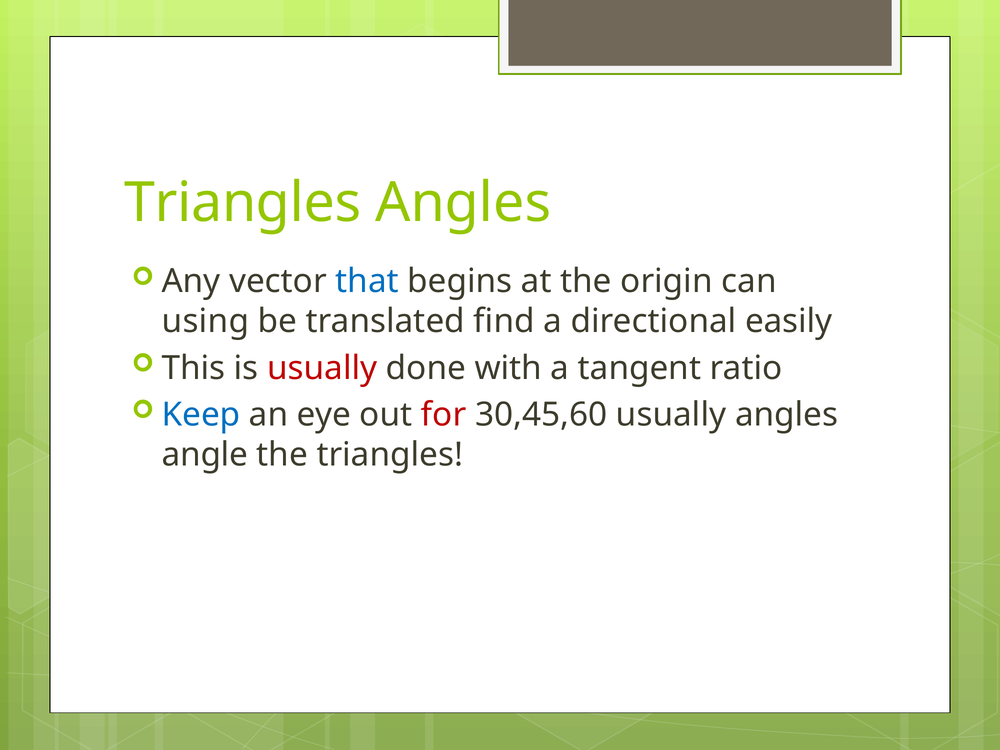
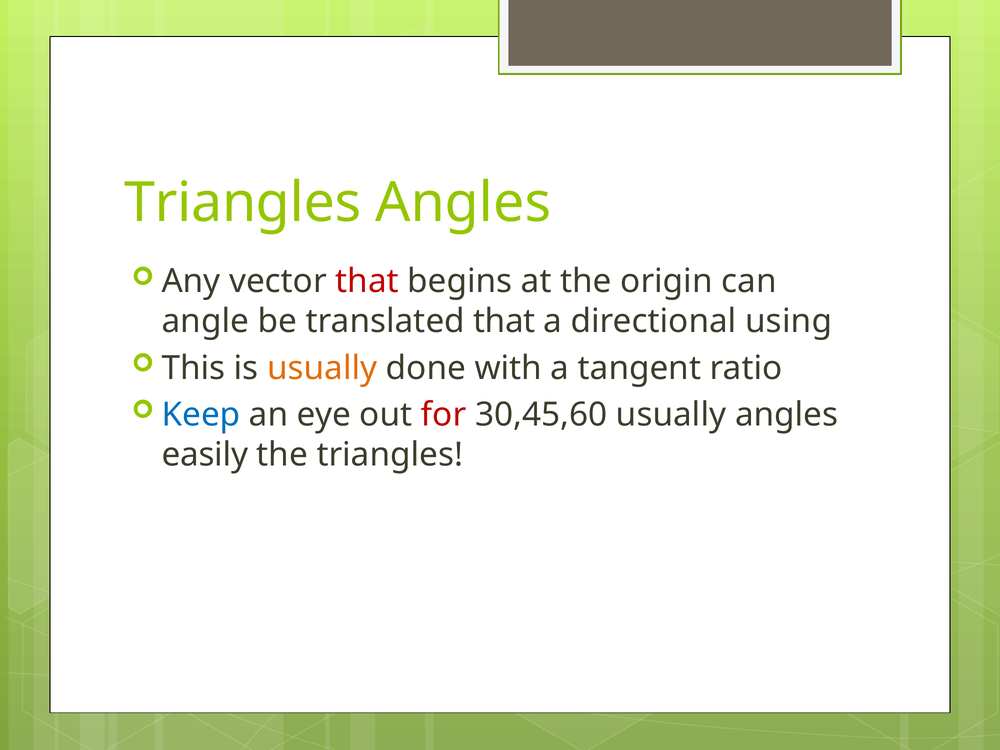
that at (367, 281) colour: blue -> red
using: using -> angle
translated find: find -> that
easily: easily -> using
usually at (322, 368) colour: red -> orange
angle: angle -> easily
